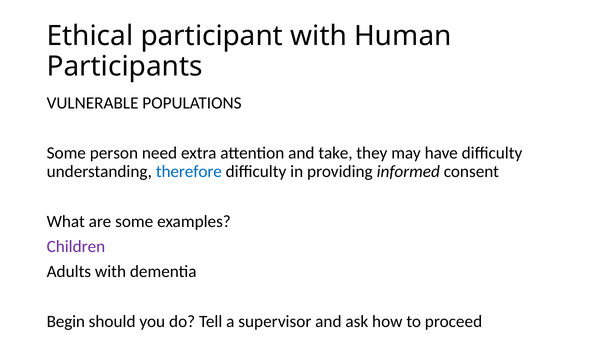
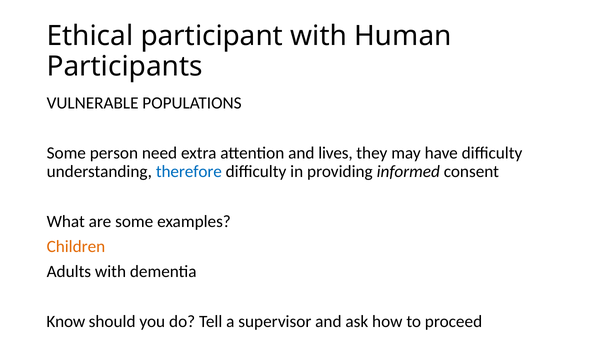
take: take -> lives
Children colour: purple -> orange
Begin: Begin -> Know
